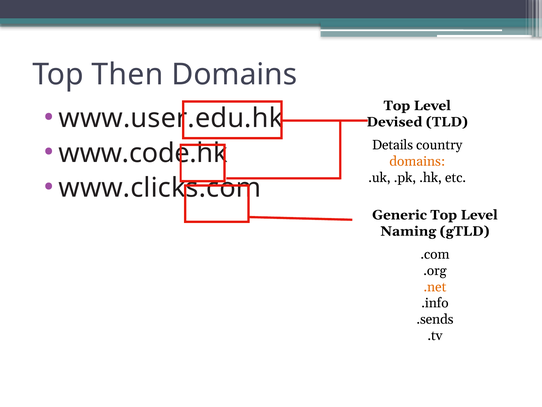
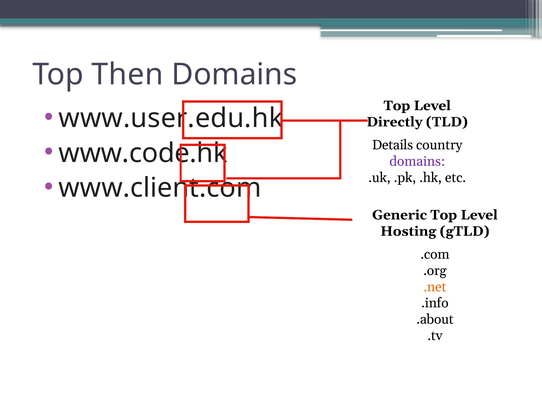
Devised: Devised -> Directly
domains at (417, 161) colour: orange -> purple
www.clicks.com: www.clicks.com -> www.client.com
Naming: Naming -> Hosting
.sends: .sends -> .about
